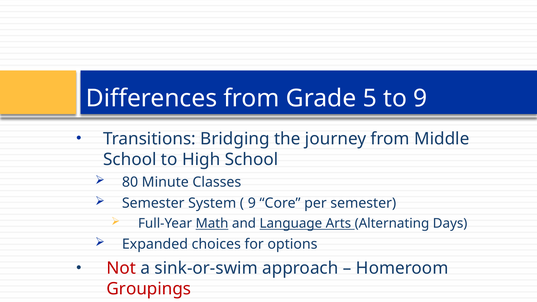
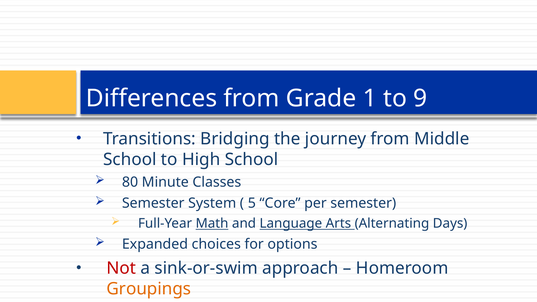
5: 5 -> 1
9 at (252, 203): 9 -> 5
Groupings colour: red -> orange
